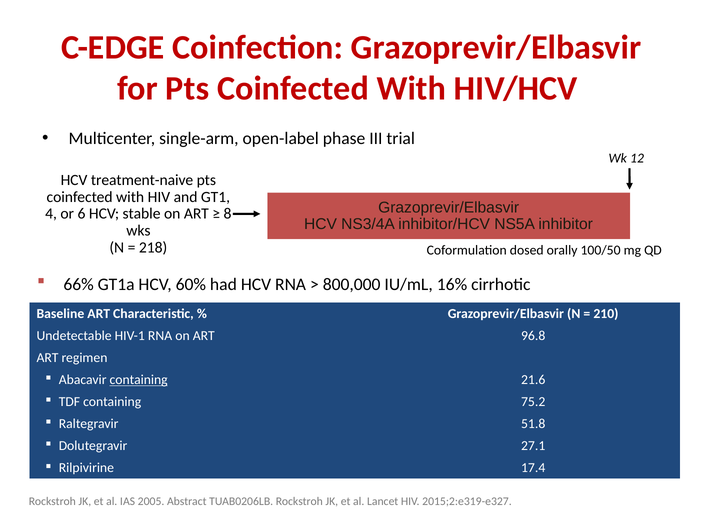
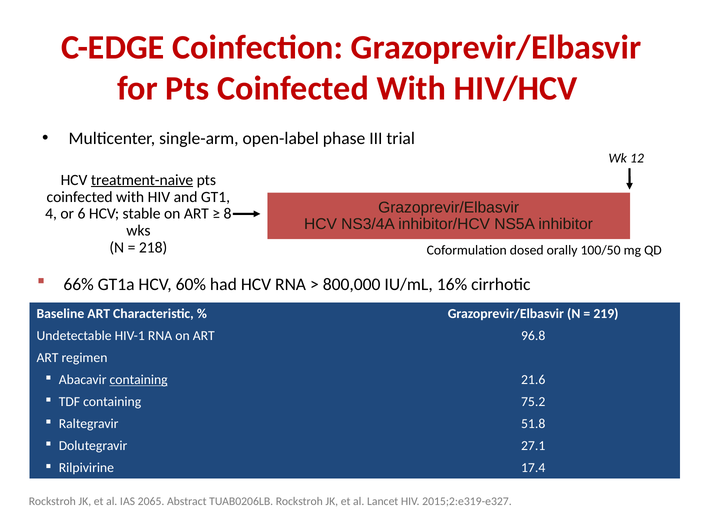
treatment-naive underline: none -> present
210: 210 -> 219
2005: 2005 -> 2065
